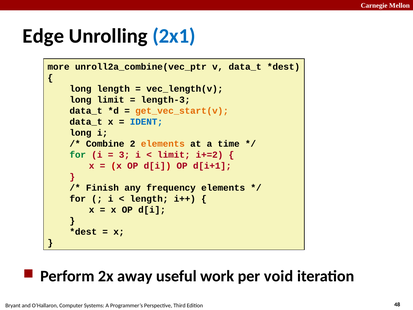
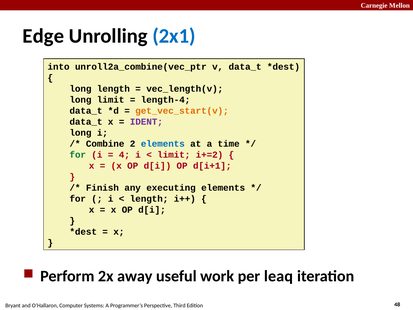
more: more -> into
length-3: length-3 -> length-4
IDENT colour: blue -> purple
elements at (163, 144) colour: orange -> blue
3: 3 -> 4
frequency: frequency -> executing
void: void -> leaq
